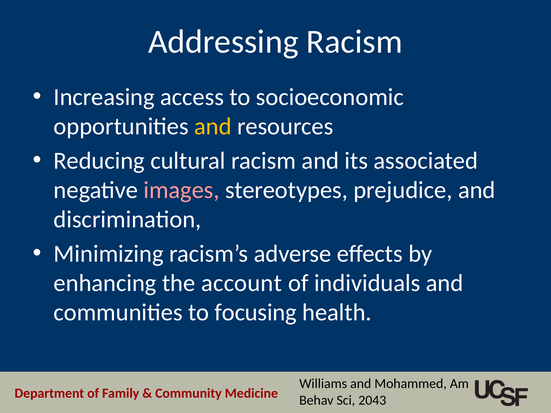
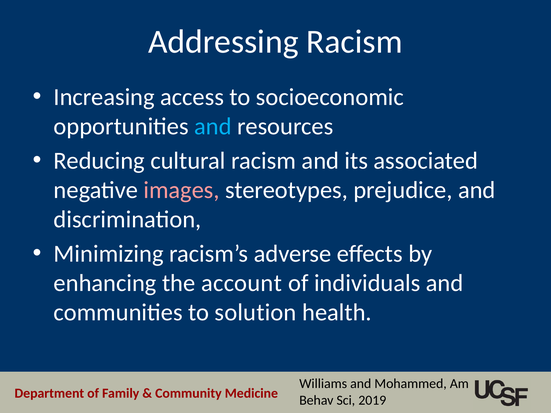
and at (213, 127) colour: yellow -> light blue
focusing: focusing -> solution
2043: 2043 -> 2019
